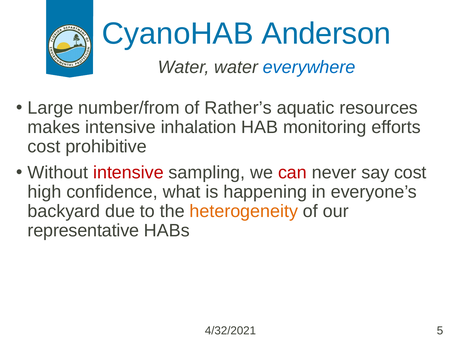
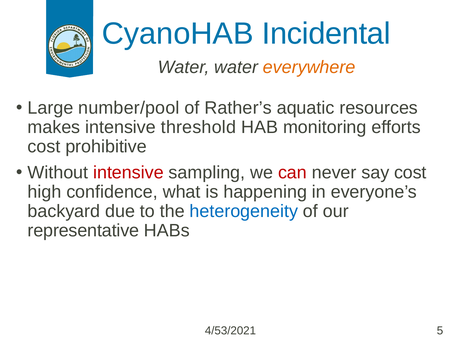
Anderson: Anderson -> Incidental
everywhere colour: blue -> orange
number/from: number/from -> number/pool
inhalation: inhalation -> threshold
heterogeneity colour: orange -> blue
4/32/2021: 4/32/2021 -> 4/53/2021
